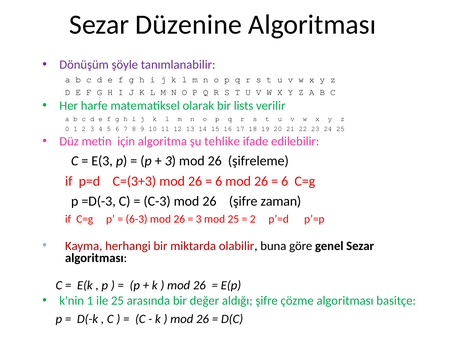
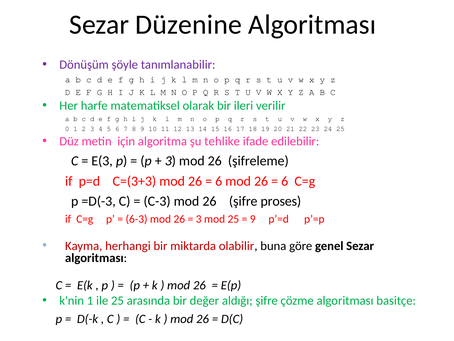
lists: lists -> ileri
zaman: zaman -> proses
2 at (253, 219): 2 -> 9
